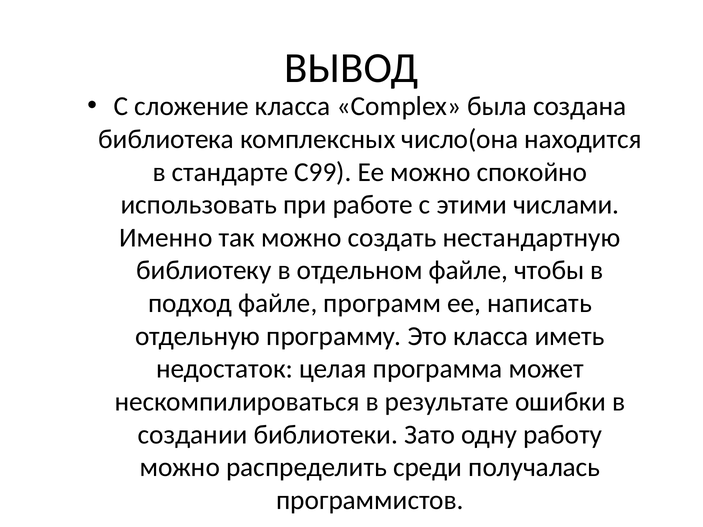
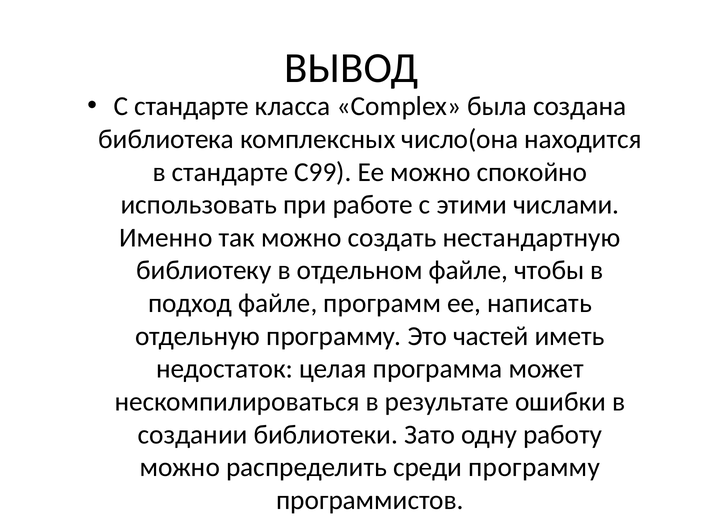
С сложение: сложение -> стандарте
Это класса: класса -> частей
среди получалась: получалась -> программу
